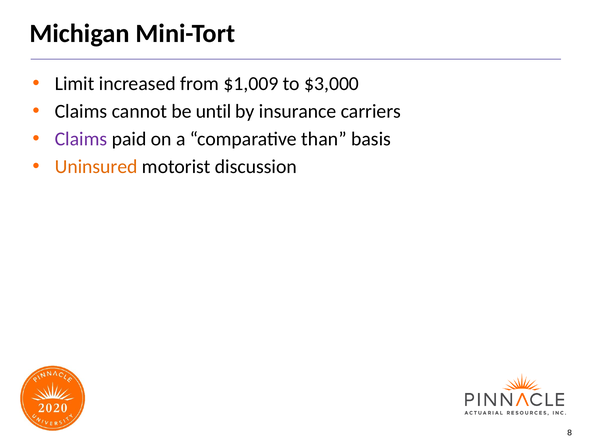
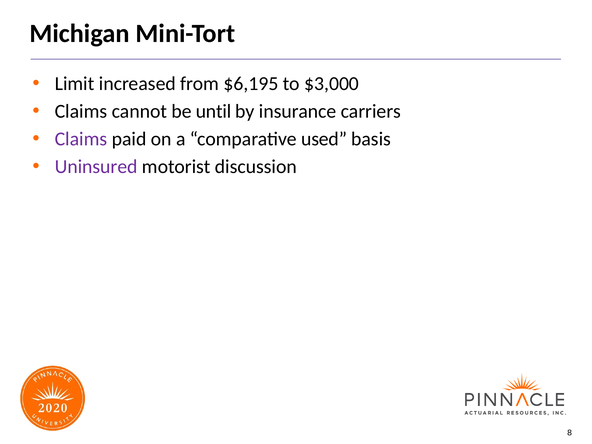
$1,009: $1,009 -> $6,195
than: than -> used
Uninsured colour: orange -> purple
